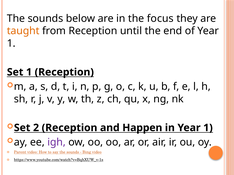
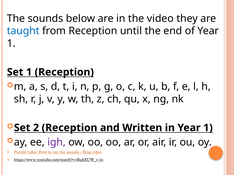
the focus: focus -> video
taught colour: orange -> blue
Happen: Happen -> Written
